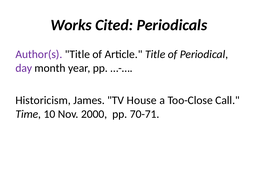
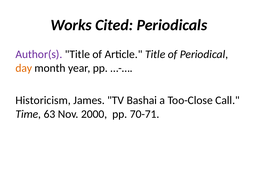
day colour: purple -> orange
House: House -> Bashai
10: 10 -> 63
